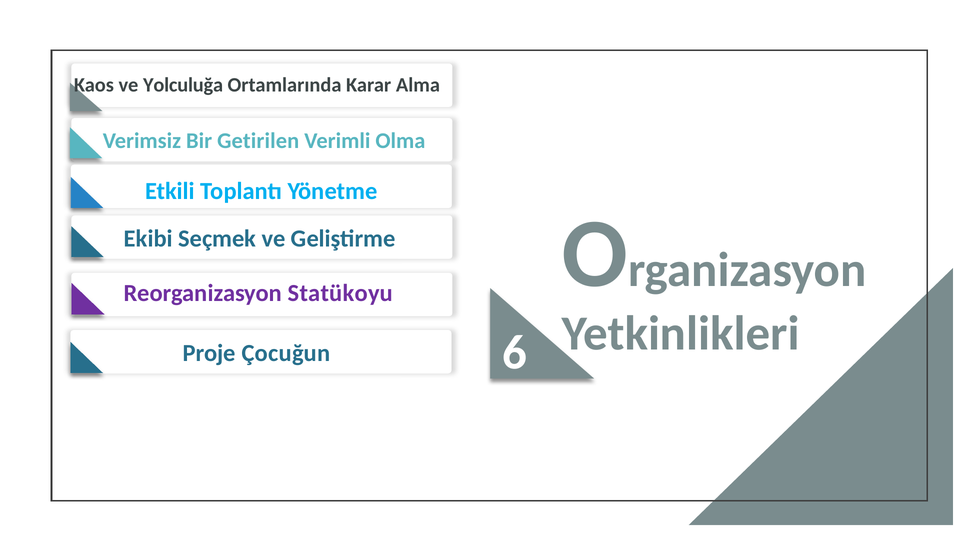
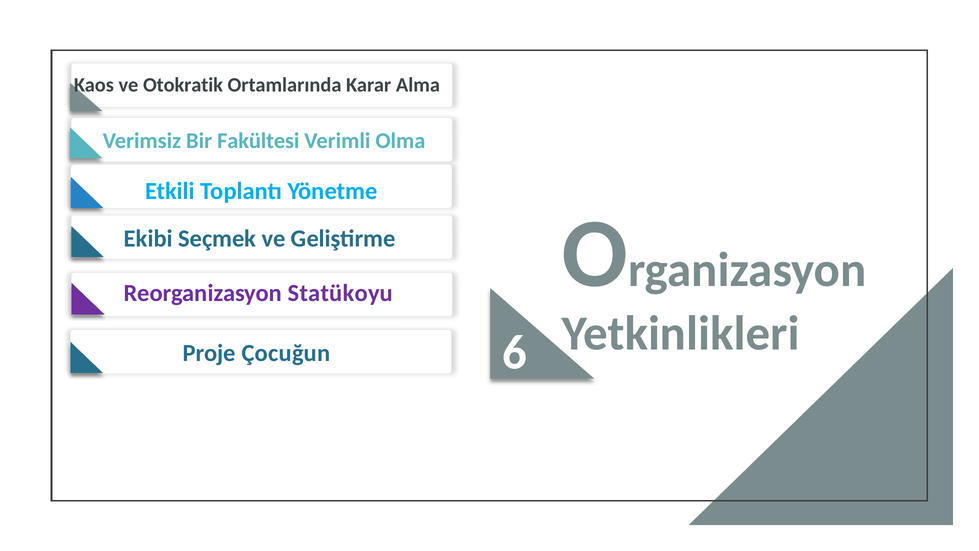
Yolculuğa: Yolculuğa -> Otokratik
Getirilen: Getirilen -> Fakültesi
